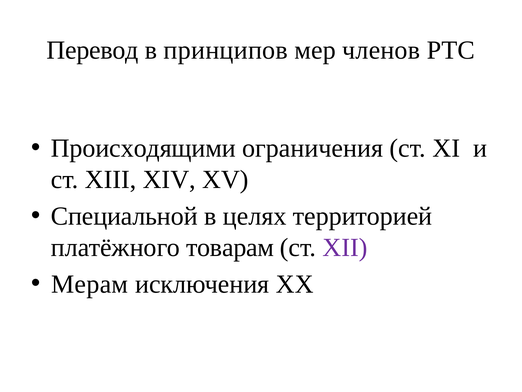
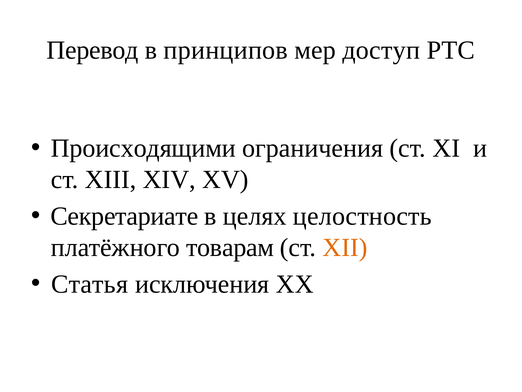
членов: членов -> доступ
Специальной: Специальной -> Секретариате
территорией: территорией -> целостность
XII colour: purple -> orange
Мерам: Мерам -> Статья
